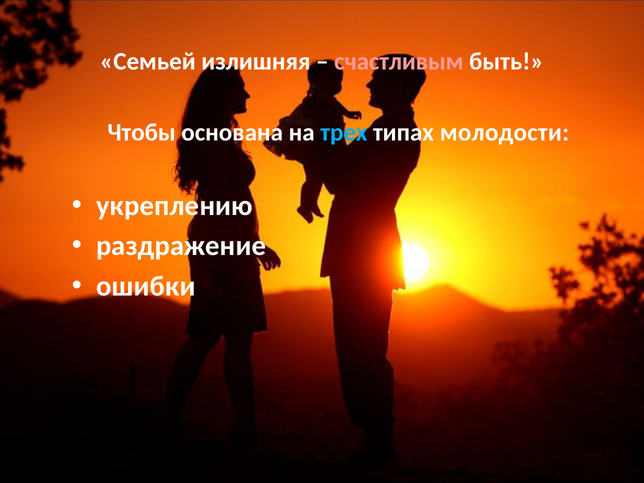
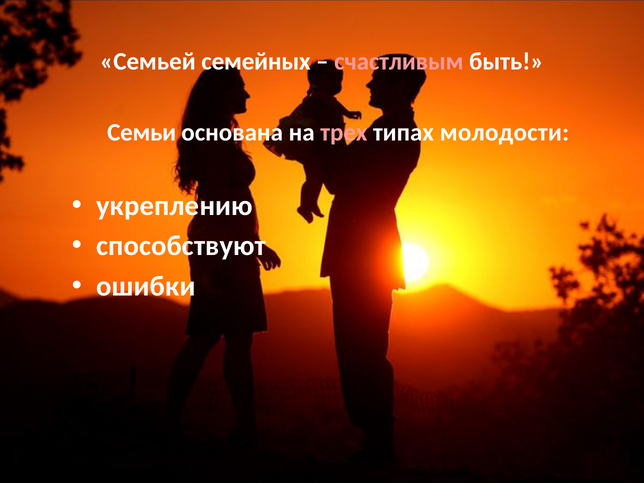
излишняя: излишняя -> семейных
Чтобы: Чтобы -> Семьи
трех colour: light blue -> pink
раздражение: раздражение -> способствуют
